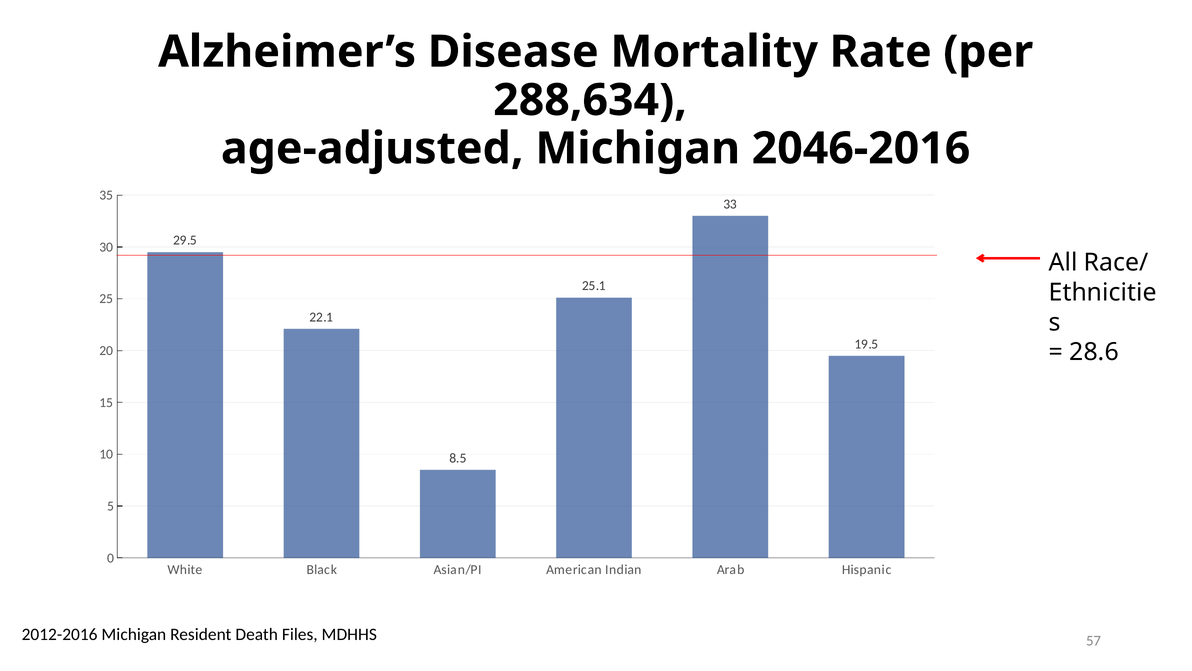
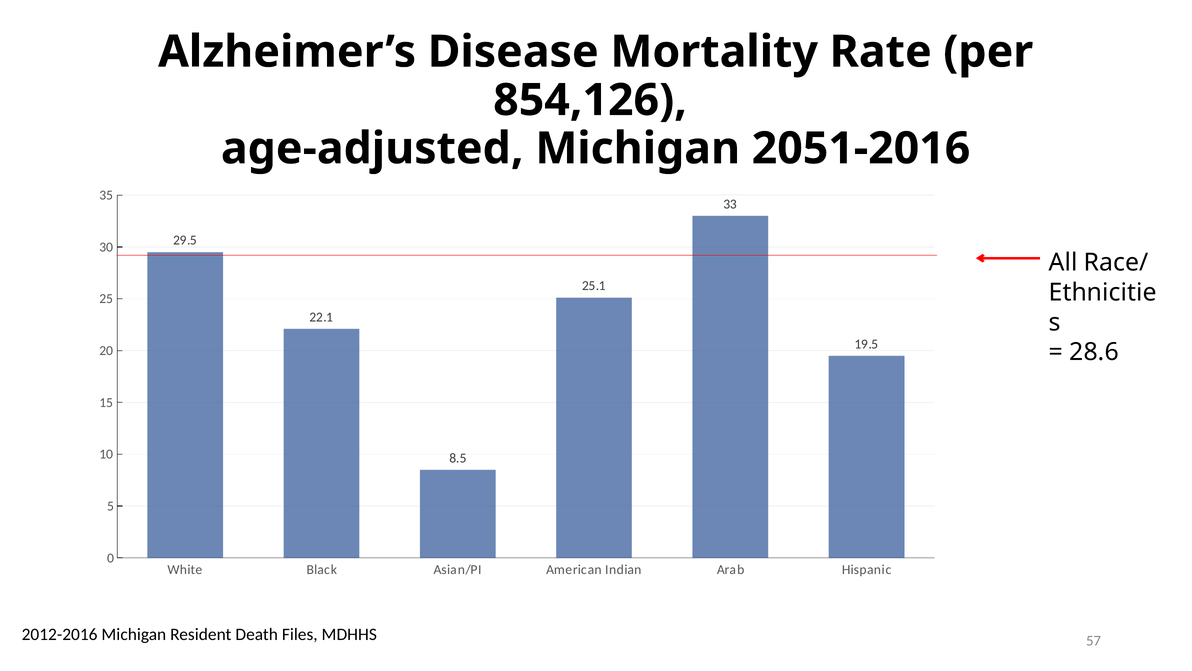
288,634: 288,634 -> 854,126
2046-2016: 2046-2016 -> 2051-2016
